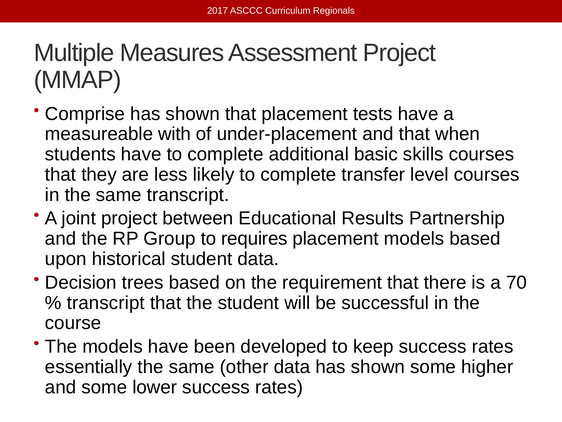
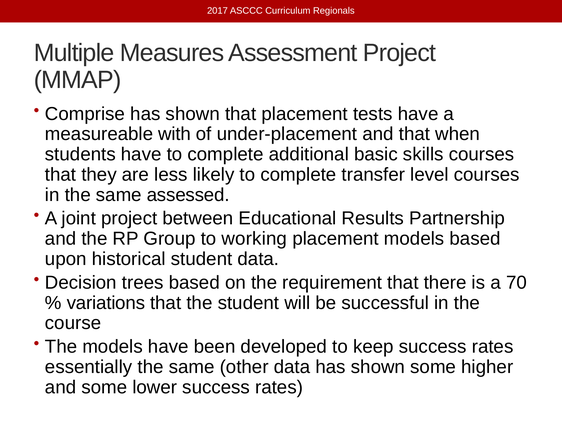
same transcript: transcript -> assessed
requires: requires -> working
transcript at (106, 302): transcript -> variations
